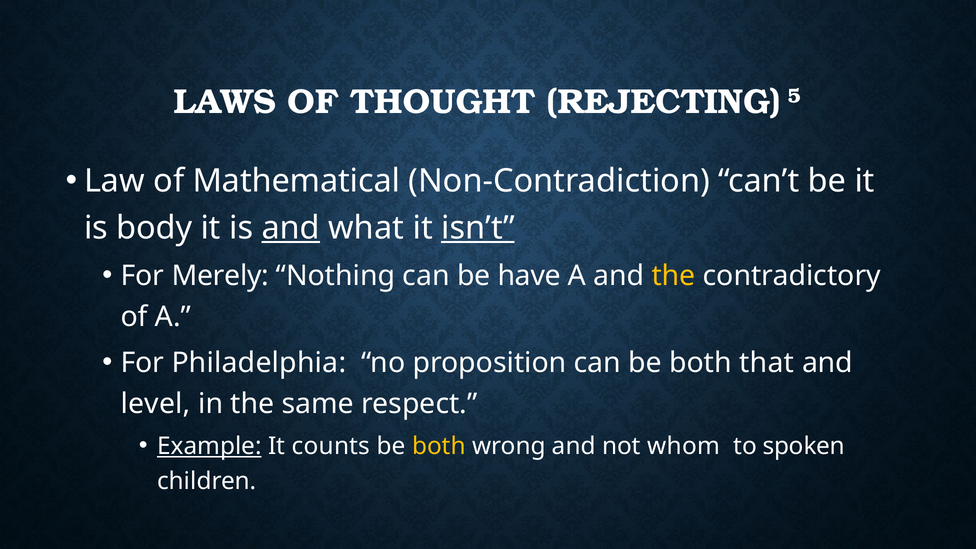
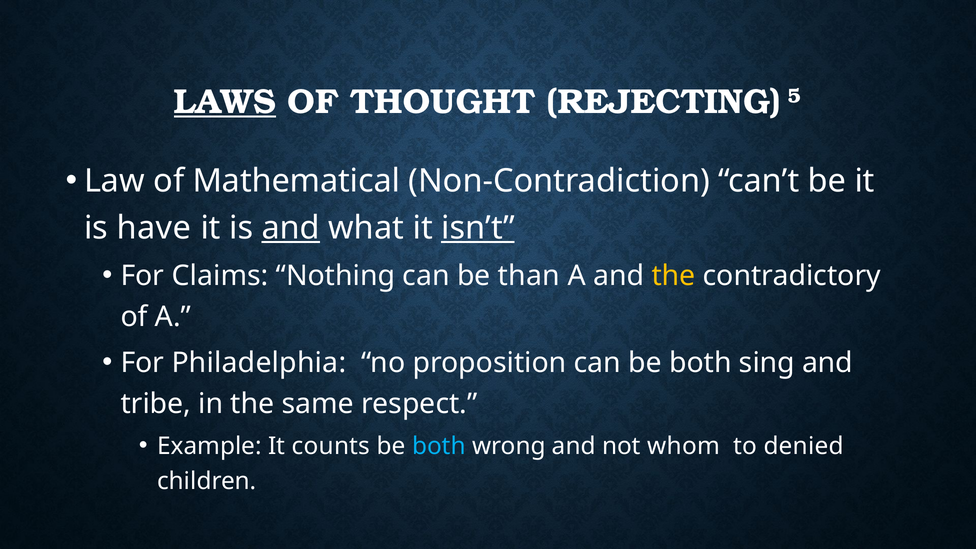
LAWS underline: none -> present
body: body -> have
Merely: Merely -> Claims
have: have -> than
that: that -> sing
level: level -> tribe
Example underline: present -> none
both at (439, 446) colour: yellow -> light blue
spoken: spoken -> denied
